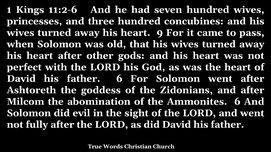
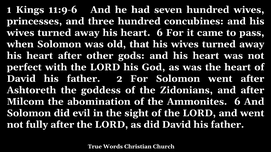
11:2-6: 11:2-6 -> 11:9-6
heart 9: 9 -> 6
father 6: 6 -> 2
